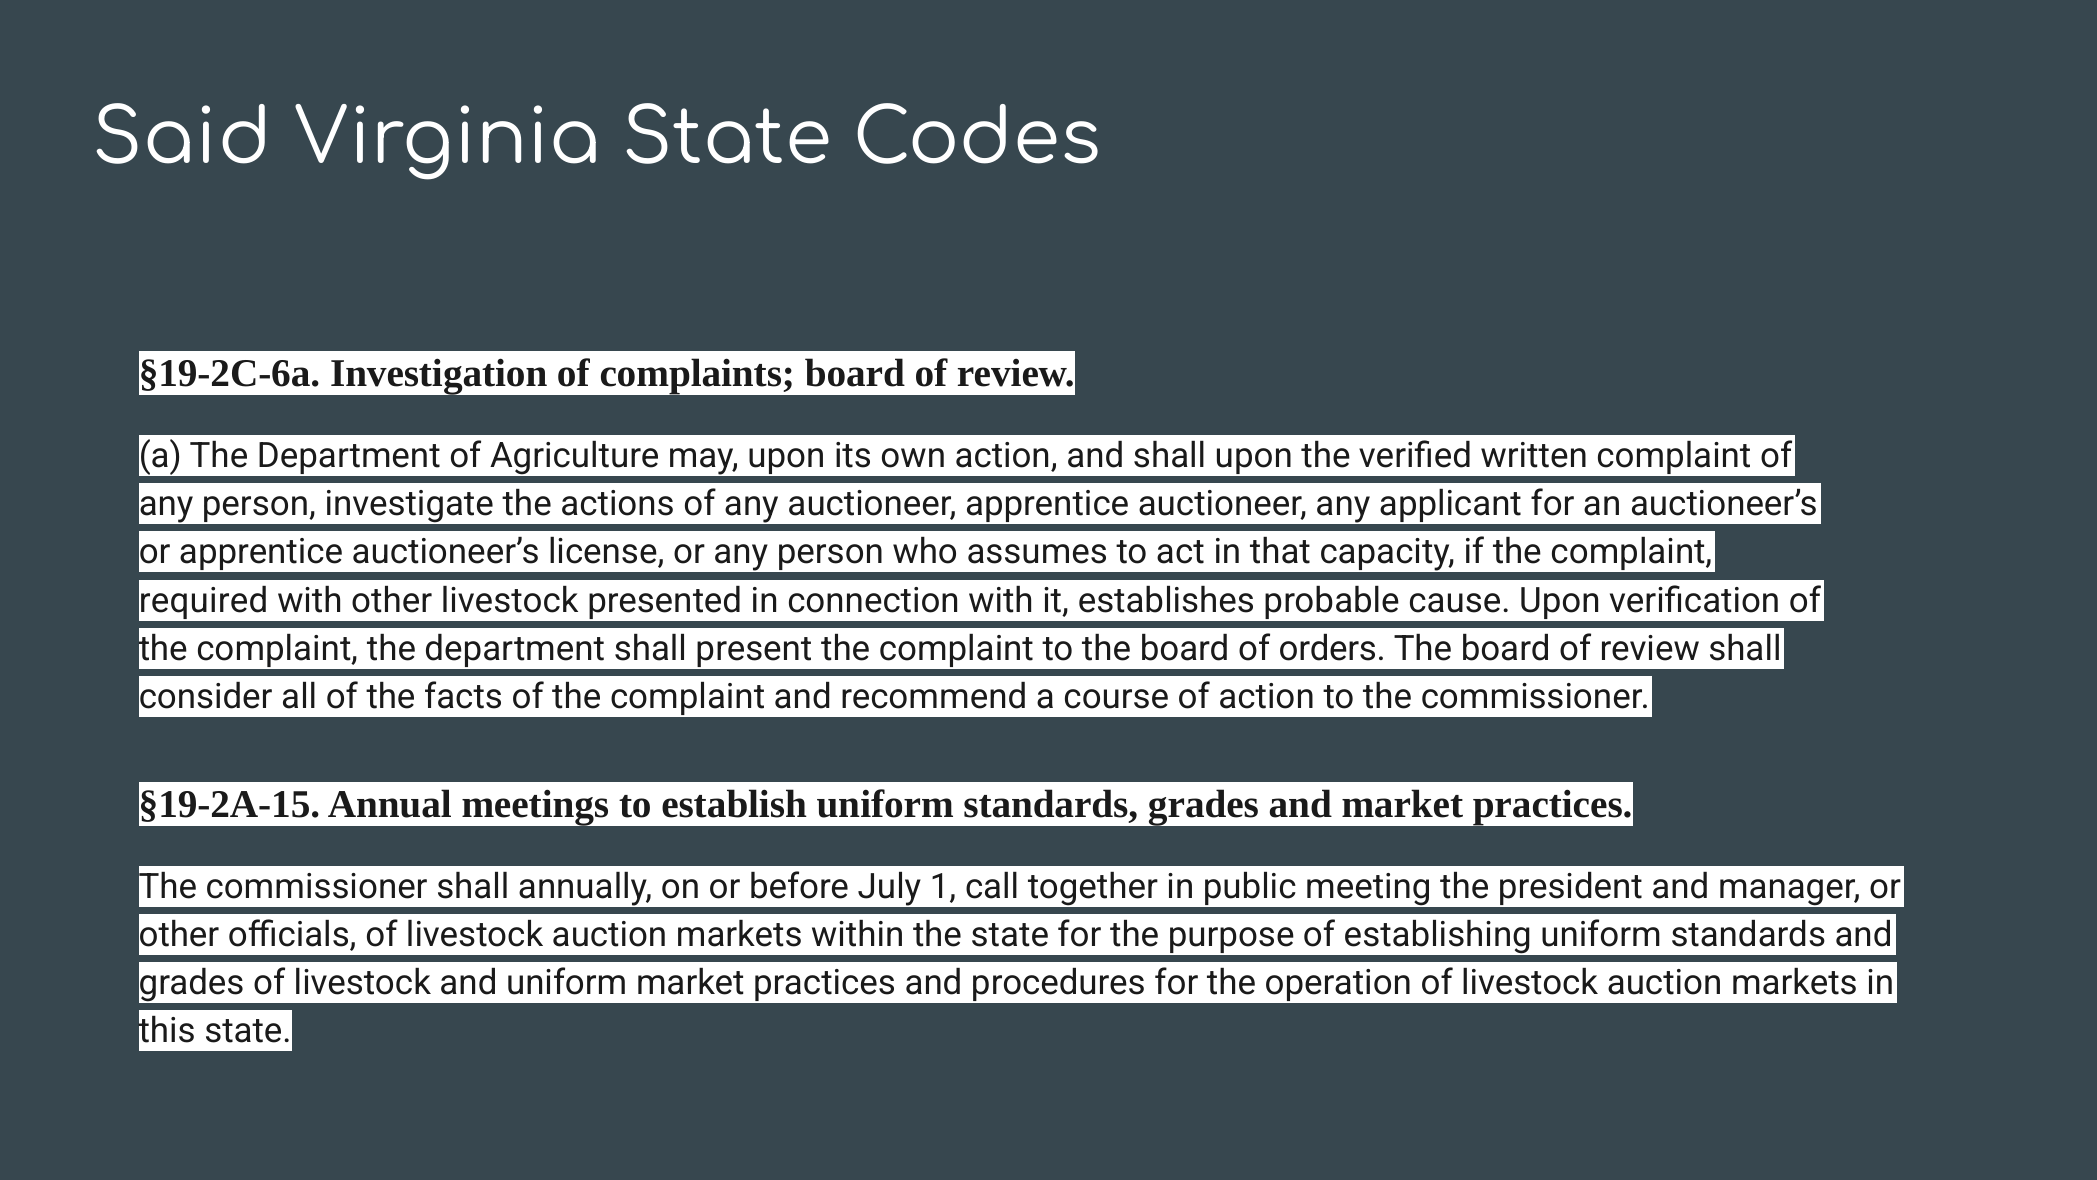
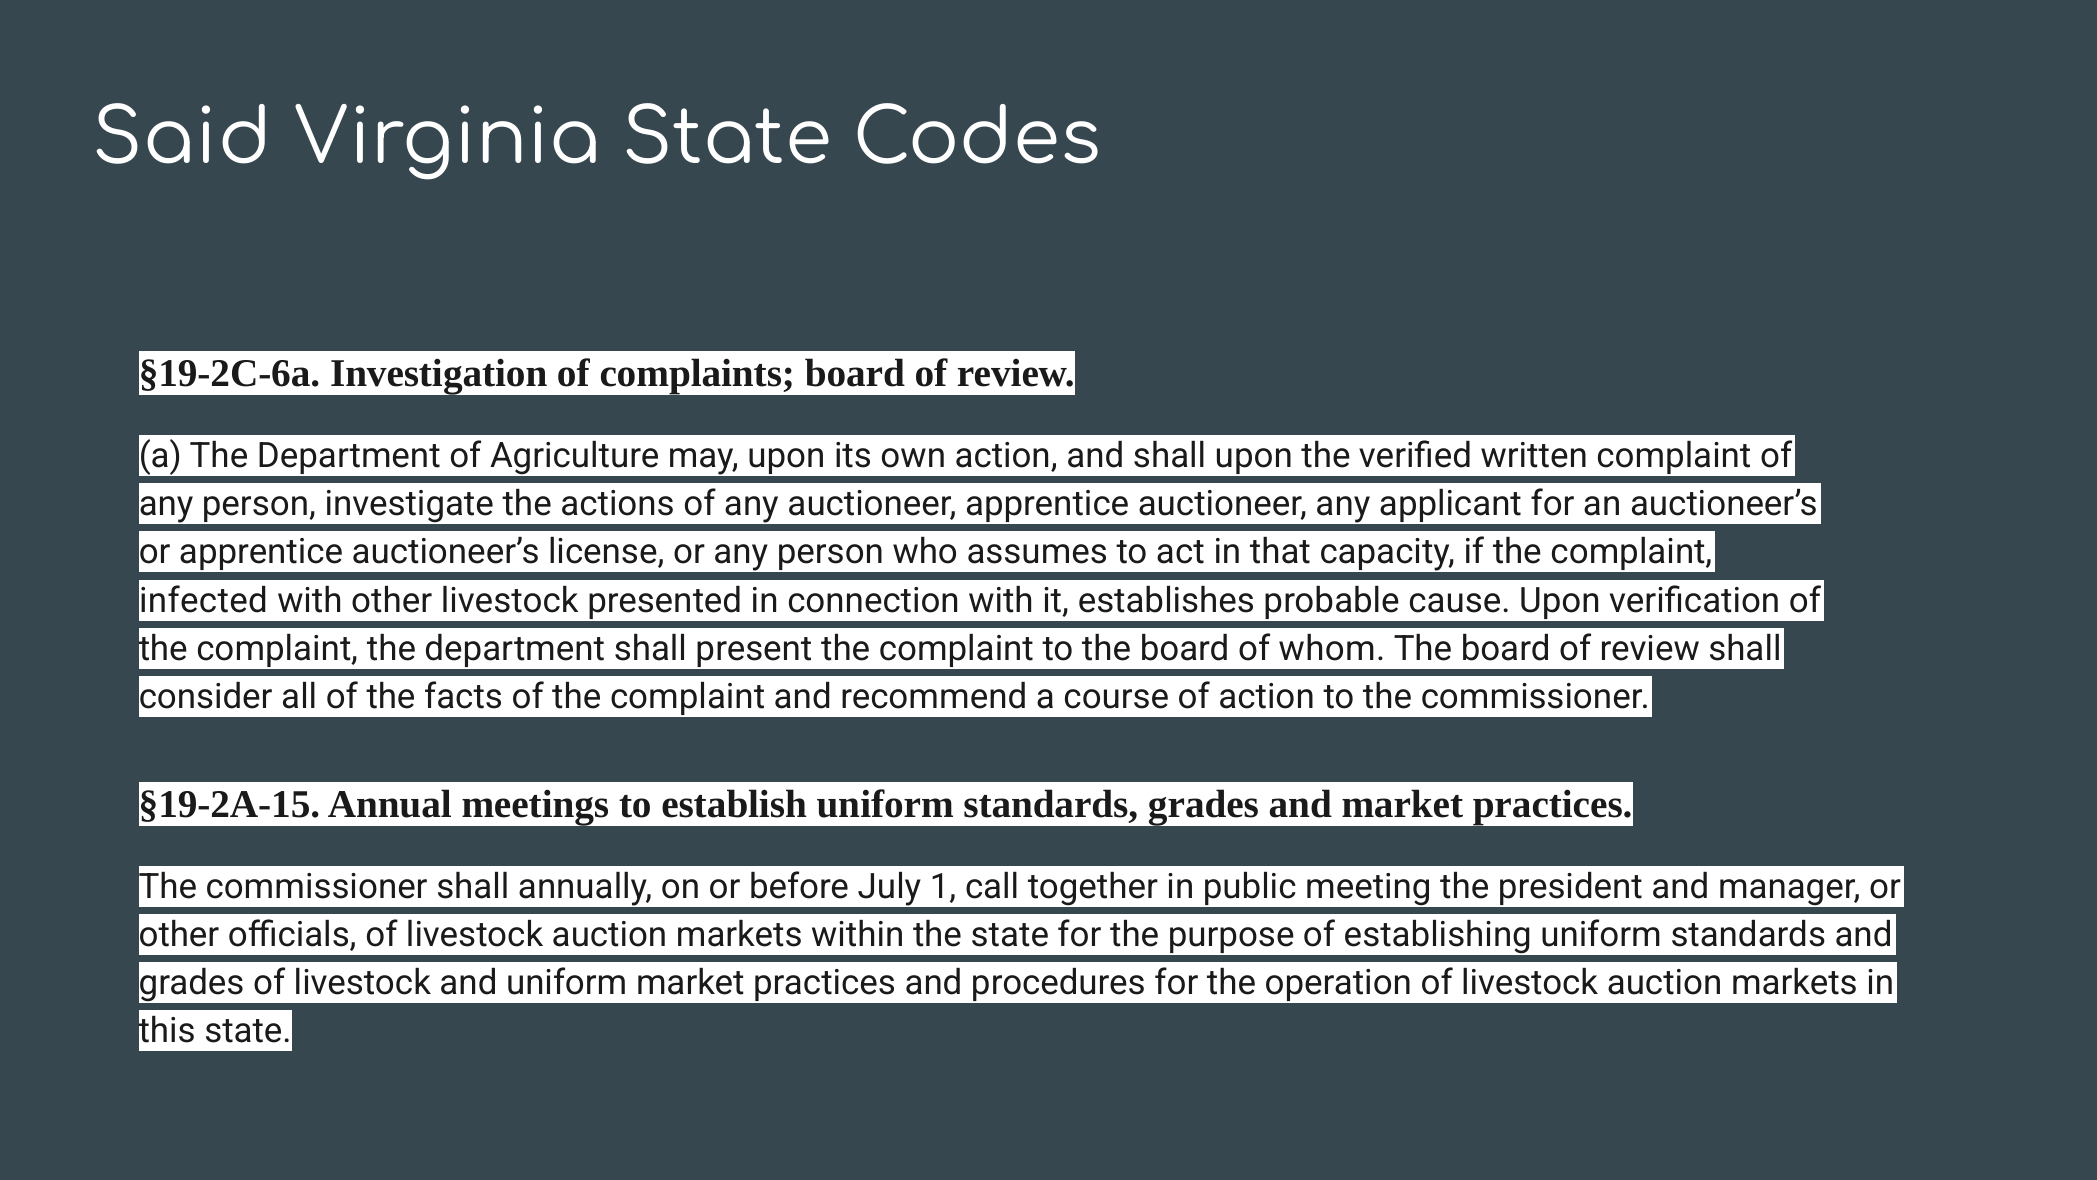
required: required -> infected
orders: orders -> whom
